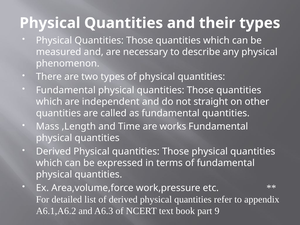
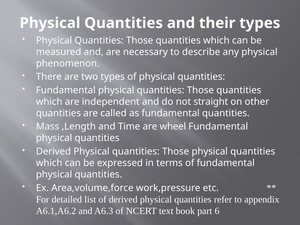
works: works -> wheel
9: 9 -> 6
